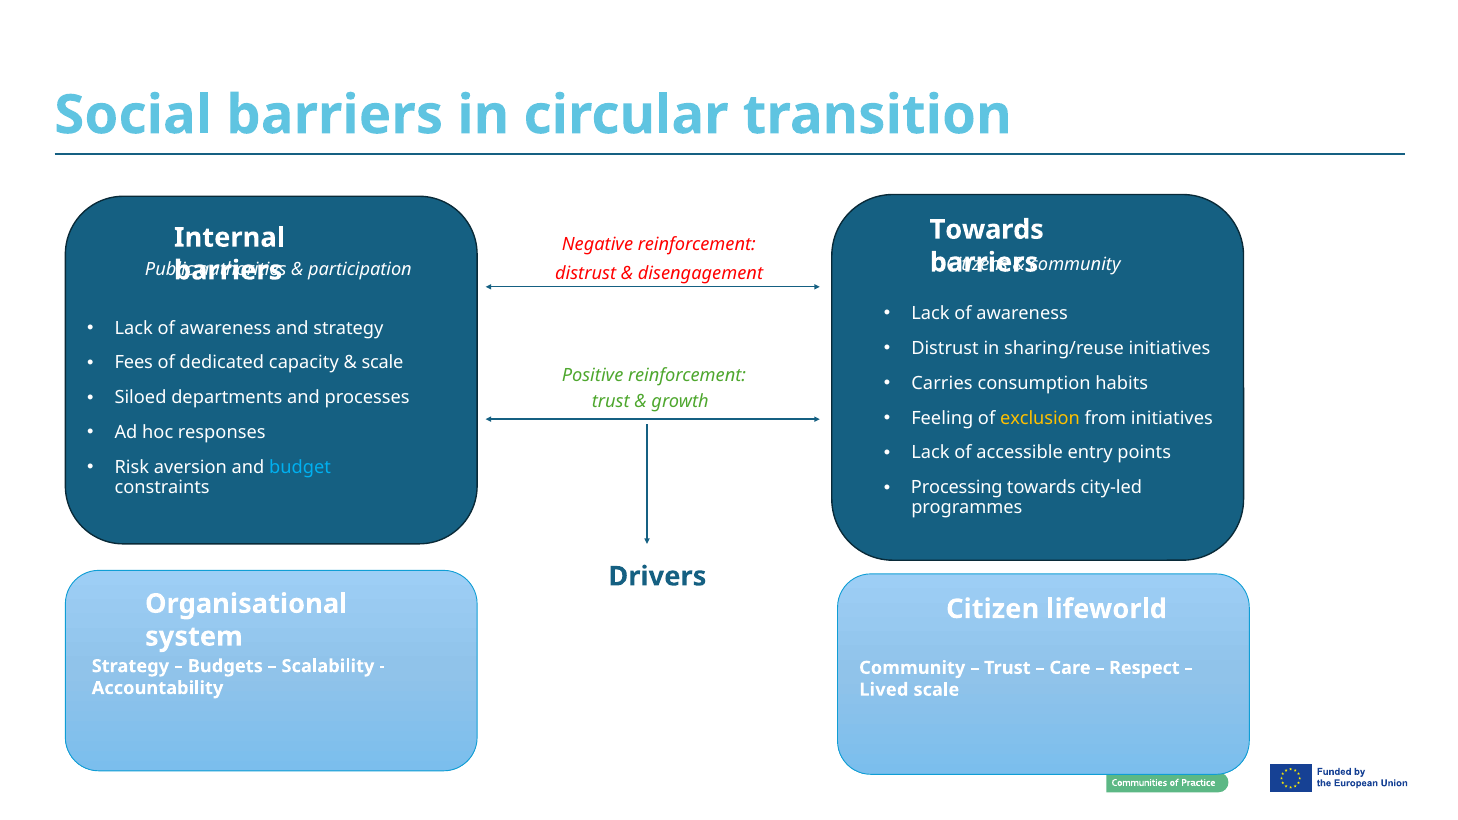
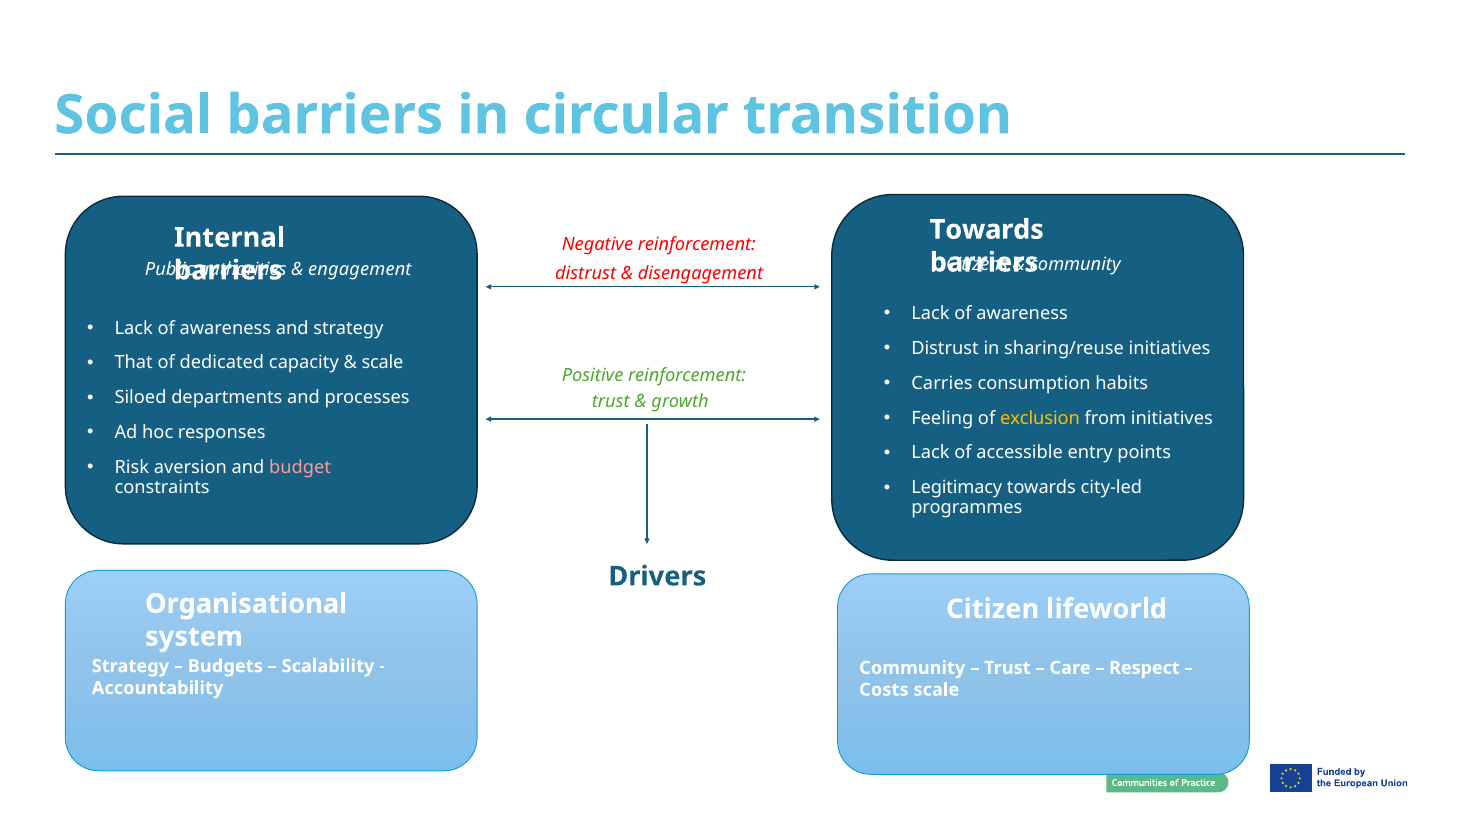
participation: participation -> engagement
Fees: Fees -> That
budget colour: light blue -> pink
Processing: Processing -> Legitimacy
Lived: Lived -> Costs
